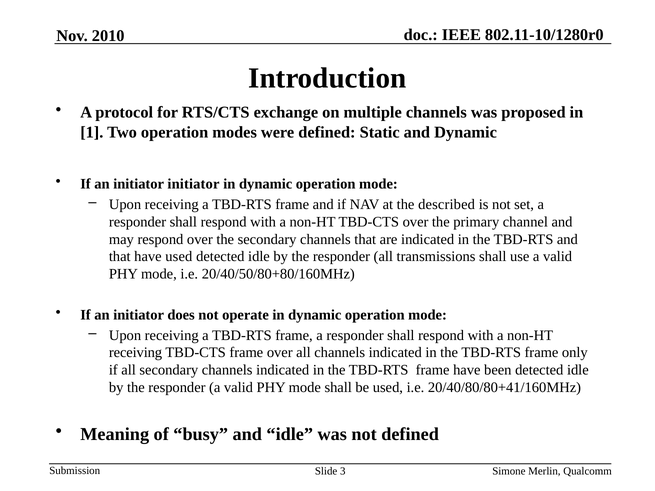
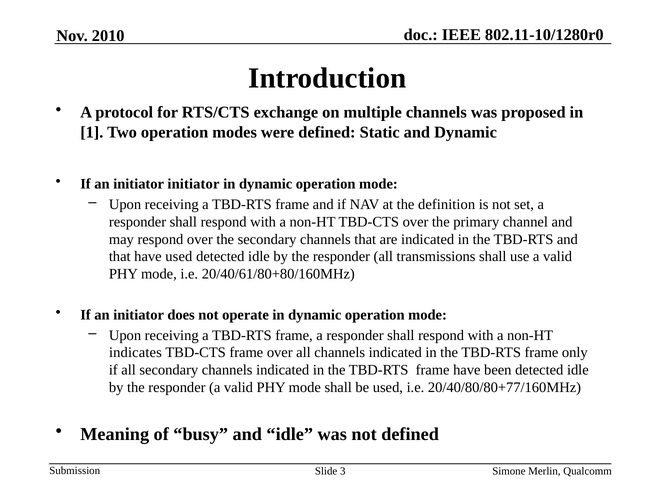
described: described -> definition
20/40/50/80+80/160MHz: 20/40/50/80+80/160MHz -> 20/40/61/80+80/160MHz
receiving at (136, 353): receiving -> indicates
20/40/80/80+41/160MHz: 20/40/80/80+41/160MHz -> 20/40/80/80+77/160MHz
